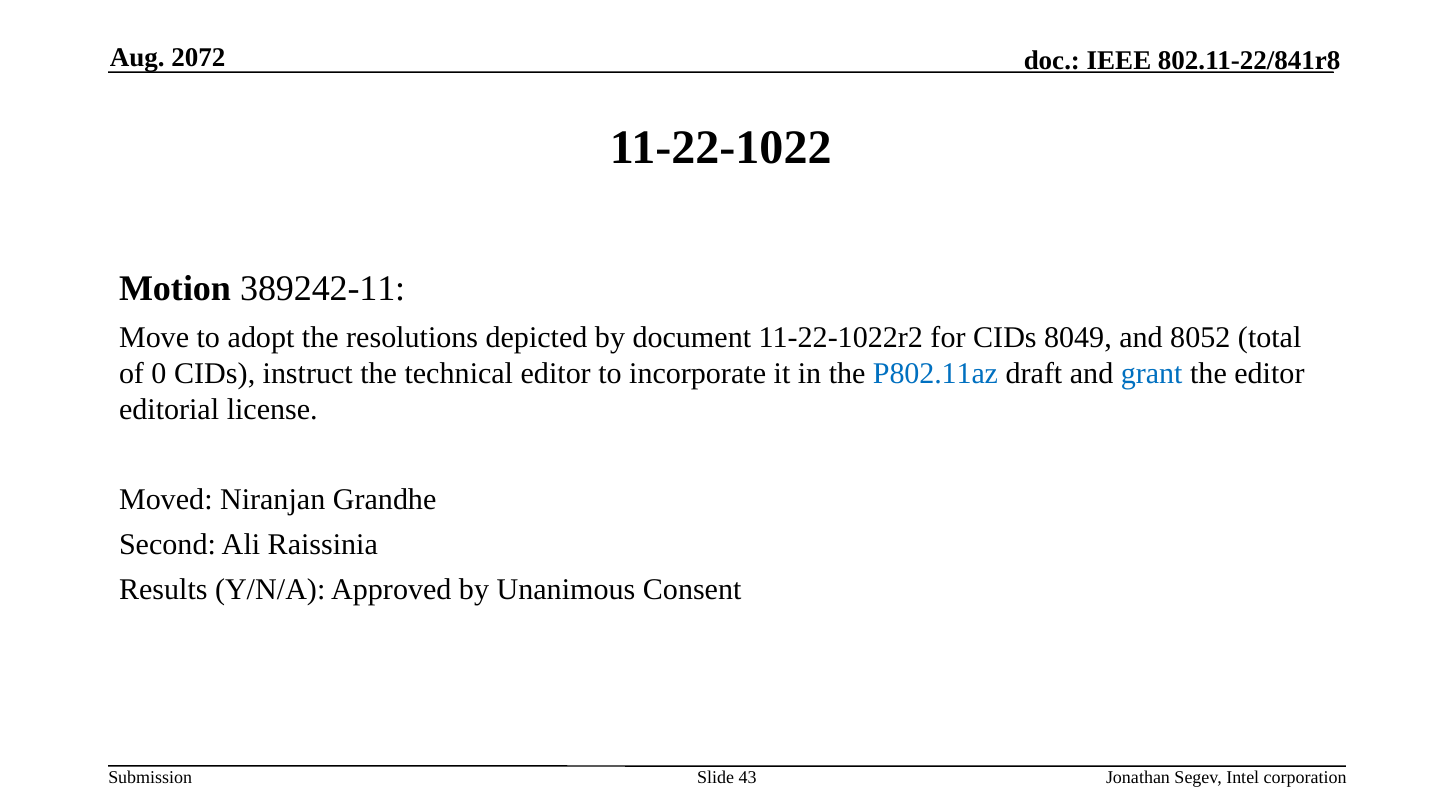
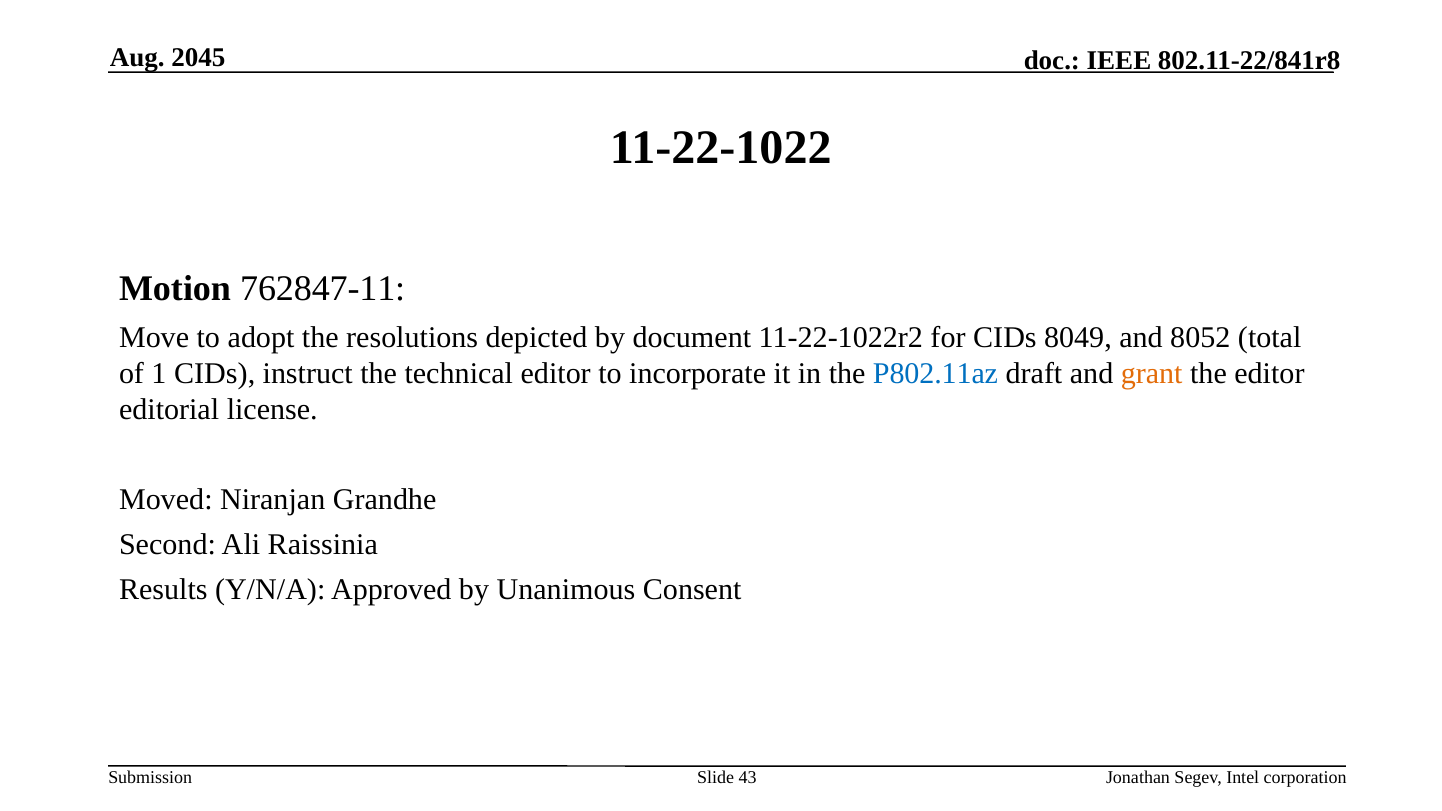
2072: 2072 -> 2045
389242-11: 389242-11 -> 762847-11
0: 0 -> 1
grant colour: blue -> orange
